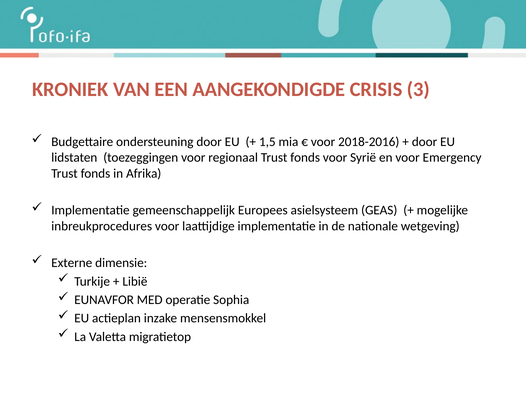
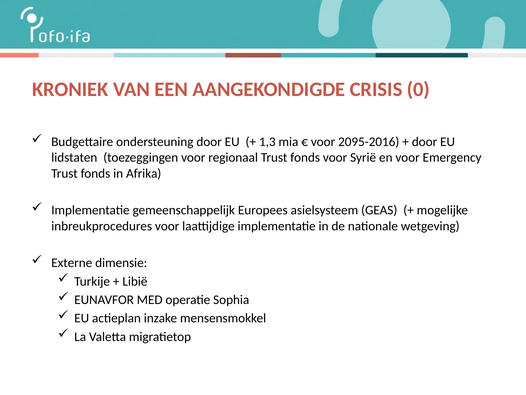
3: 3 -> 0
1,5: 1,5 -> 1,3
2018-2016: 2018-2016 -> 2095-2016
